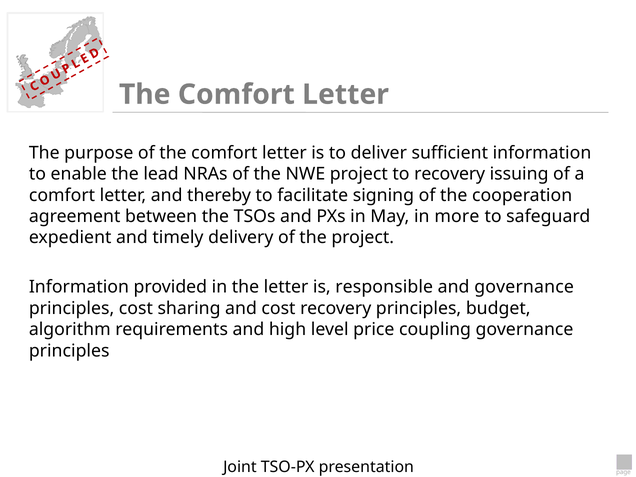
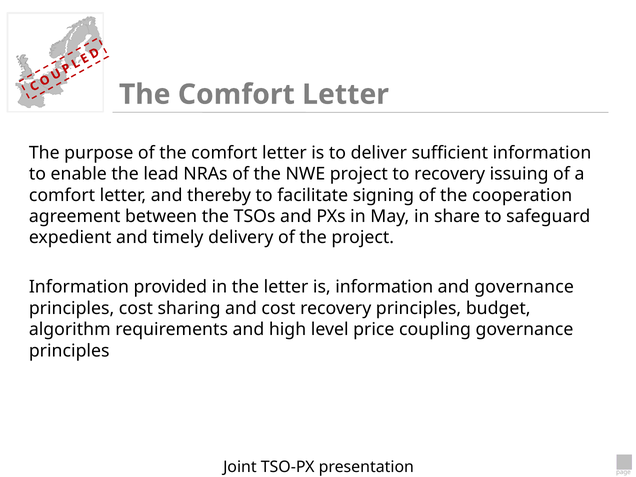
more: more -> share
is responsible: responsible -> information
